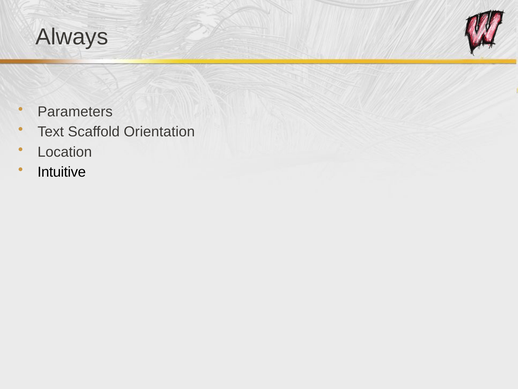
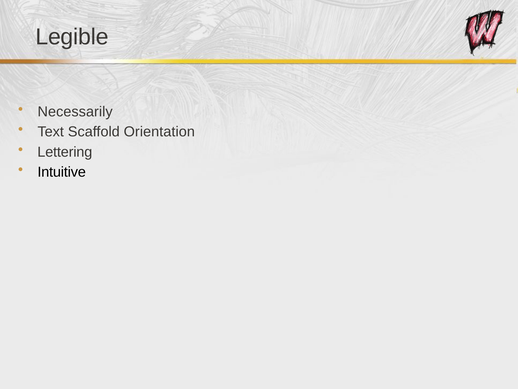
Always: Always -> Legible
Parameters: Parameters -> Necessarily
Location: Location -> Lettering
